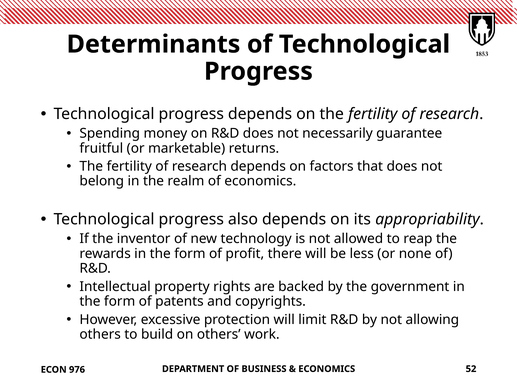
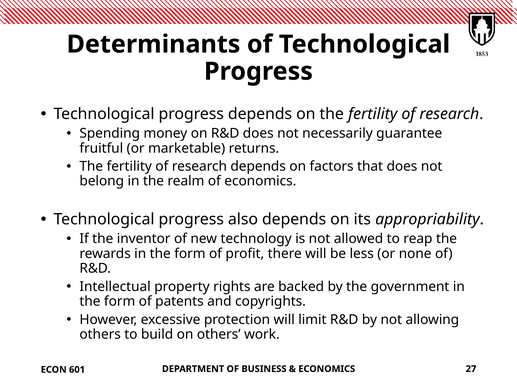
52: 52 -> 27
976: 976 -> 601
